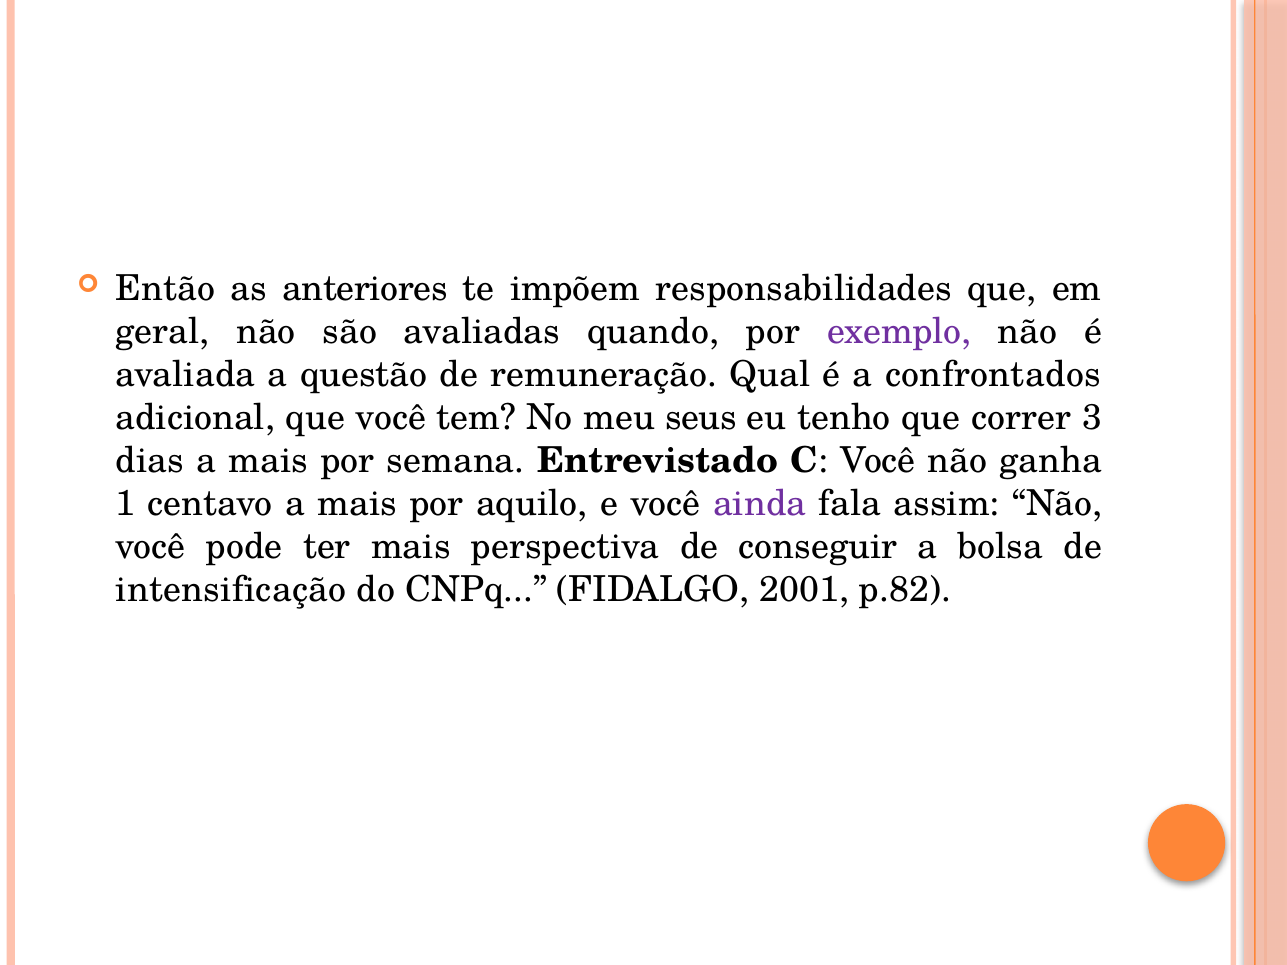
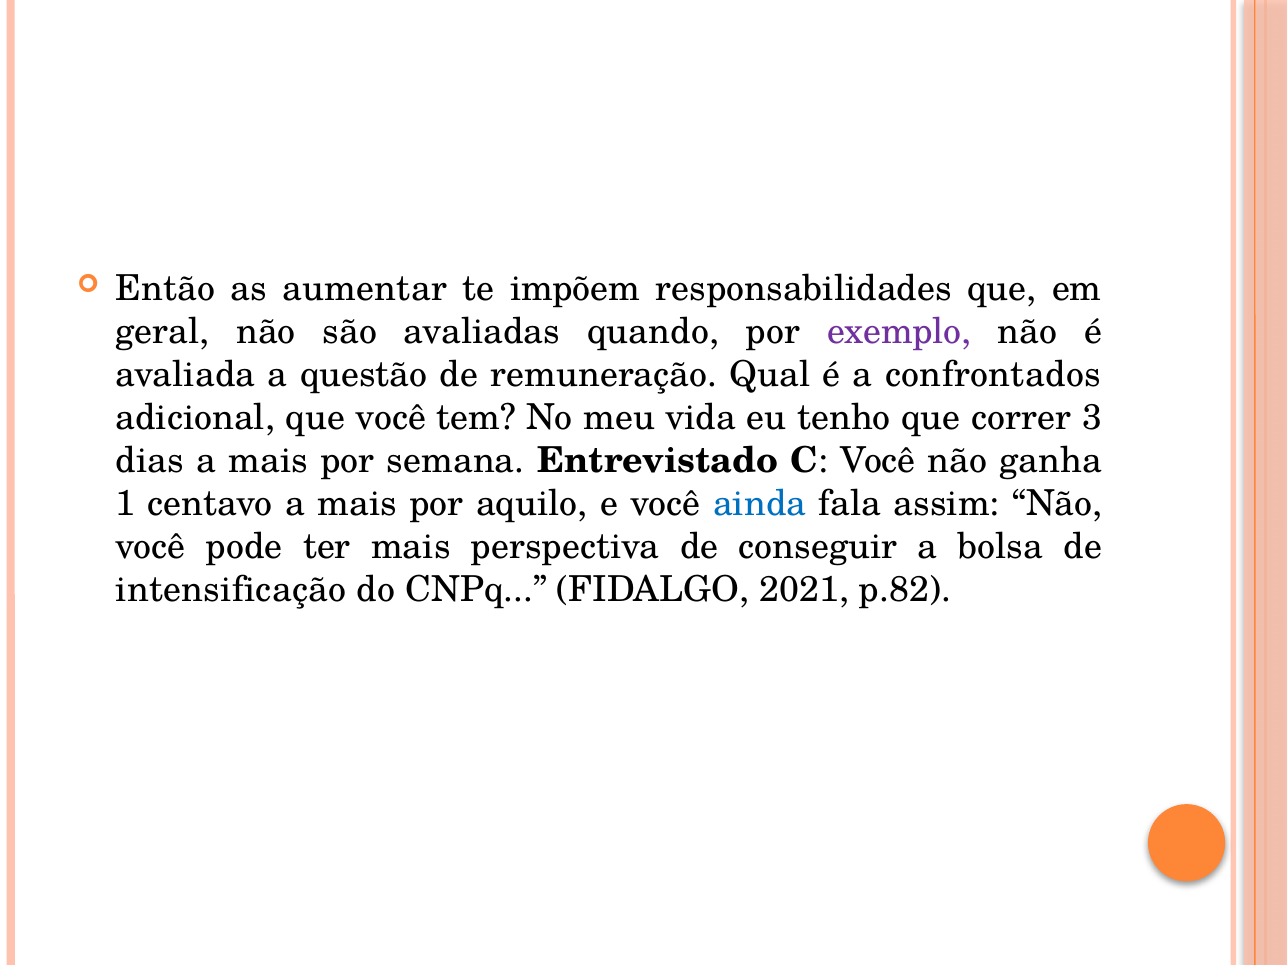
anteriores: anteriores -> aumentar
seus: seus -> vida
ainda colour: purple -> blue
2001: 2001 -> 2021
